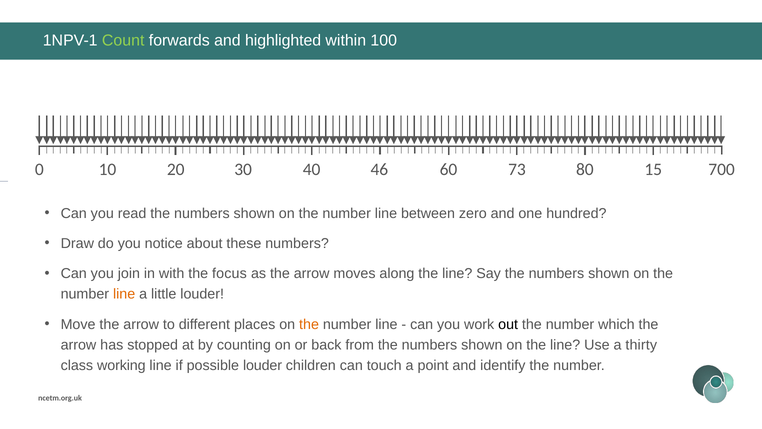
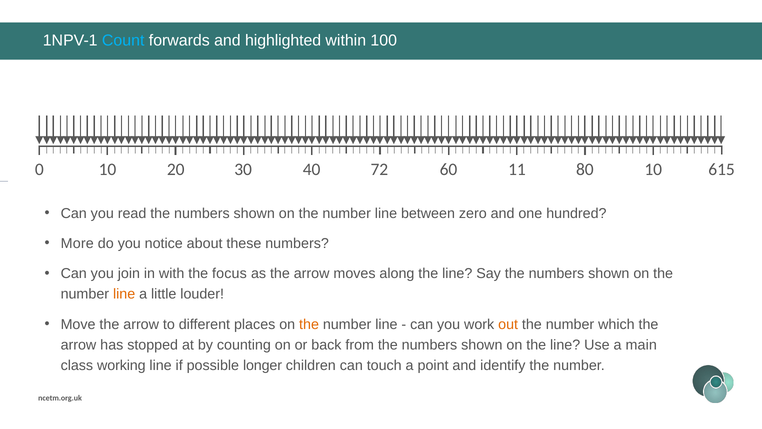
Count colour: light green -> light blue
46: 46 -> 72
73: 73 -> 11
80 15: 15 -> 10
700: 700 -> 615
Draw: Draw -> More
out colour: black -> orange
thirty: thirty -> main
possible louder: louder -> longer
